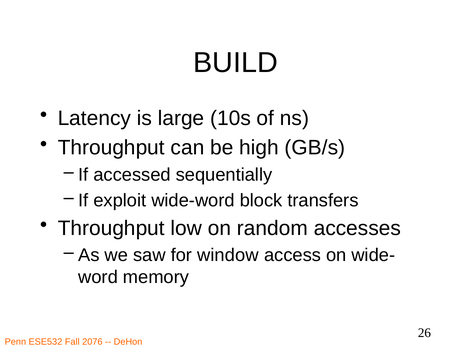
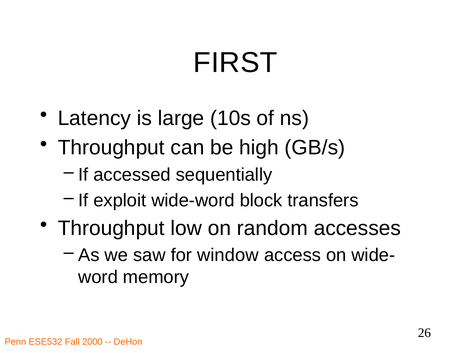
BUILD: BUILD -> FIRST
2076: 2076 -> 2000
